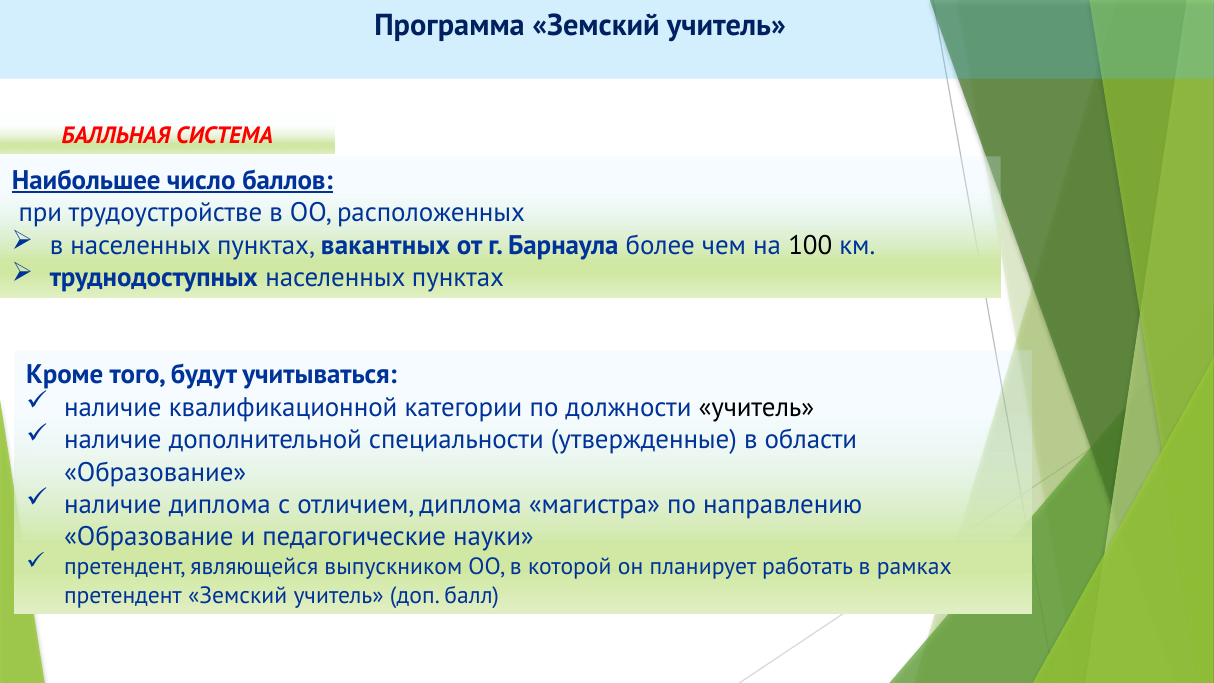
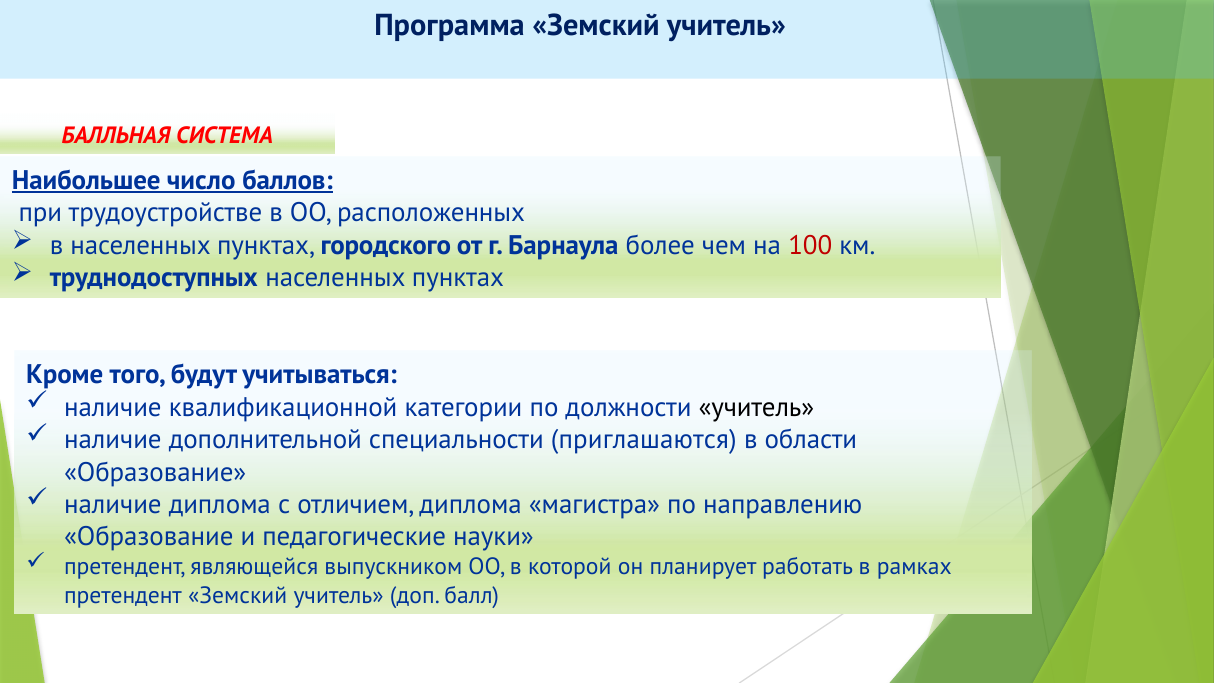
вакантных: вакантных -> городского
100 colour: black -> red
утвержденные: утвержденные -> приглашаются
